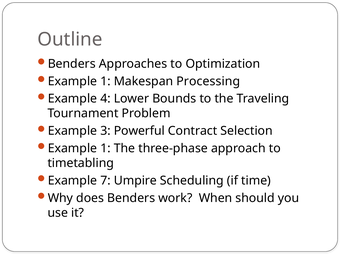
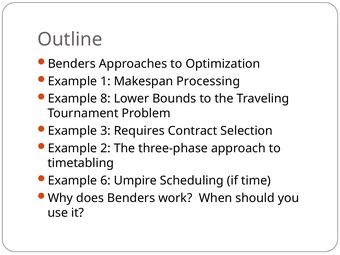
4: 4 -> 8
Powerful: Powerful -> Requires
1 at (105, 148): 1 -> 2
7: 7 -> 6
